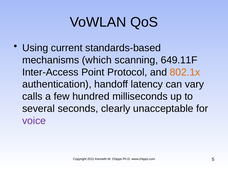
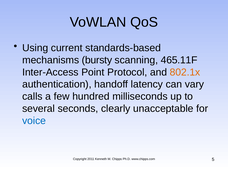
which: which -> bursty
649.11F: 649.11F -> 465.11F
voice colour: purple -> blue
